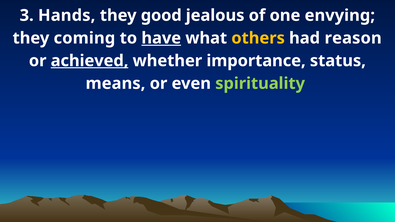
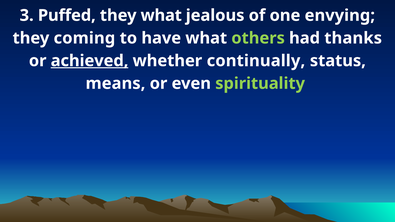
Hands: Hands -> Puffed
they good: good -> what
have underline: present -> none
others colour: yellow -> light green
reason: reason -> thanks
importance: importance -> continually
